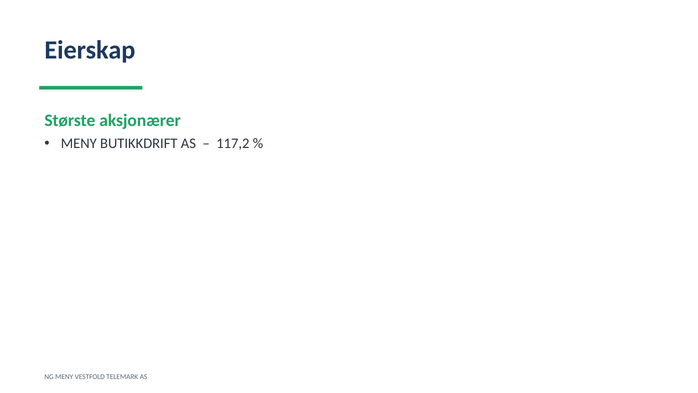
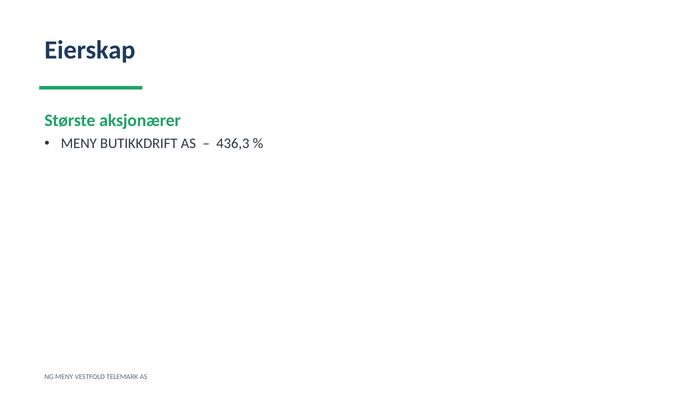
117,2: 117,2 -> 436,3
